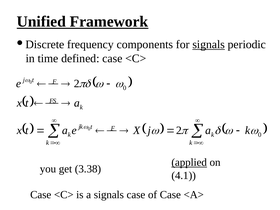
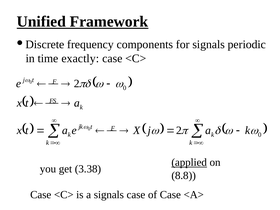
signals at (209, 45) underline: present -> none
defined: defined -> exactly
4.1: 4.1 -> 8.8
